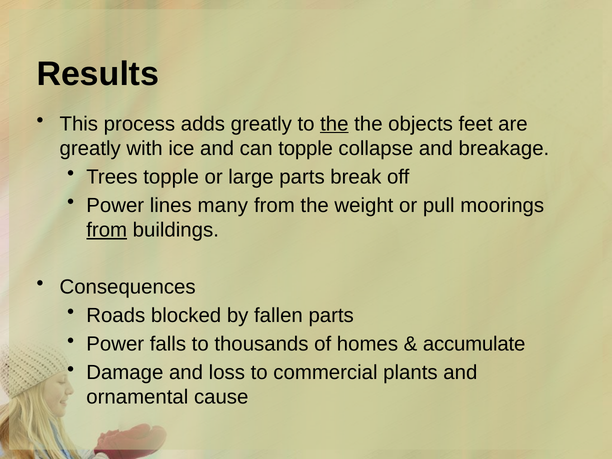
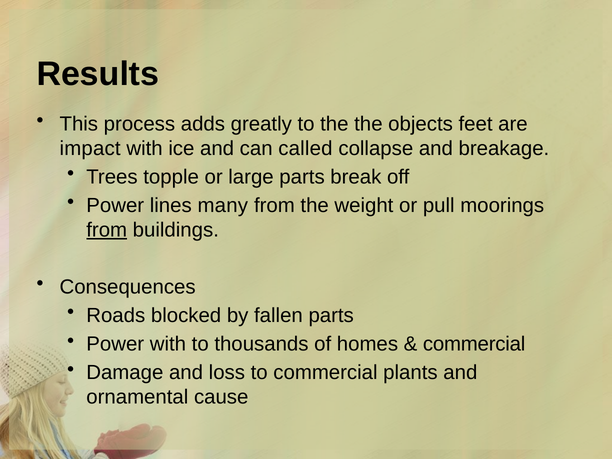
the at (334, 124) underline: present -> none
greatly at (90, 148): greatly -> impact
can topple: topple -> called
Power falls: falls -> with
accumulate at (474, 344): accumulate -> commercial
